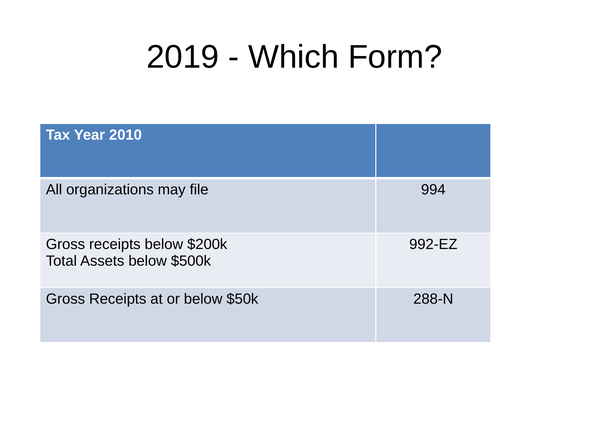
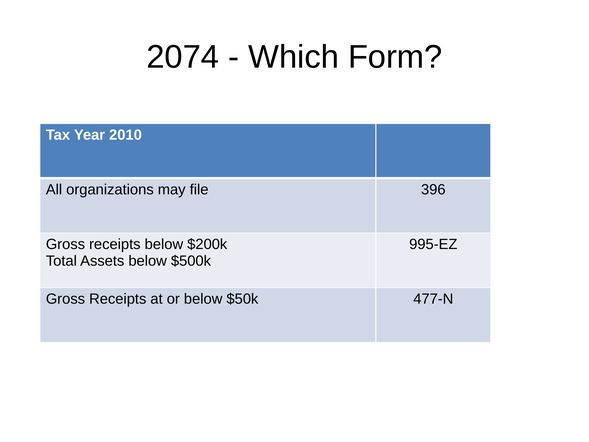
2019: 2019 -> 2074
994: 994 -> 396
992-EZ: 992-EZ -> 995-EZ
288-N: 288-N -> 477-N
